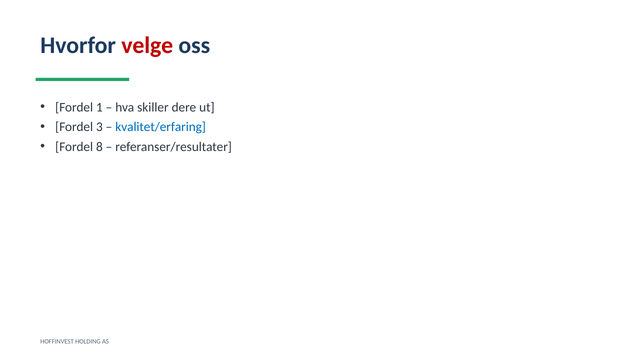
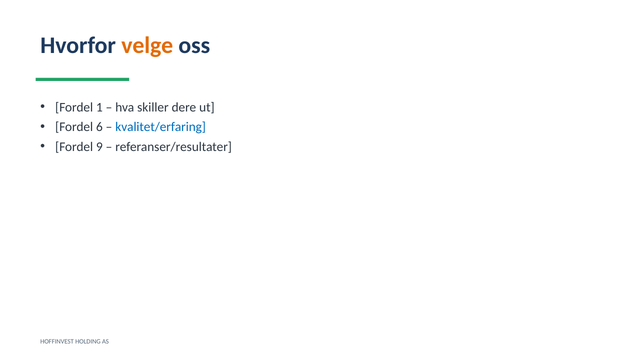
velge colour: red -> orange
3: 3 -> 6
8: 8 -> 9
